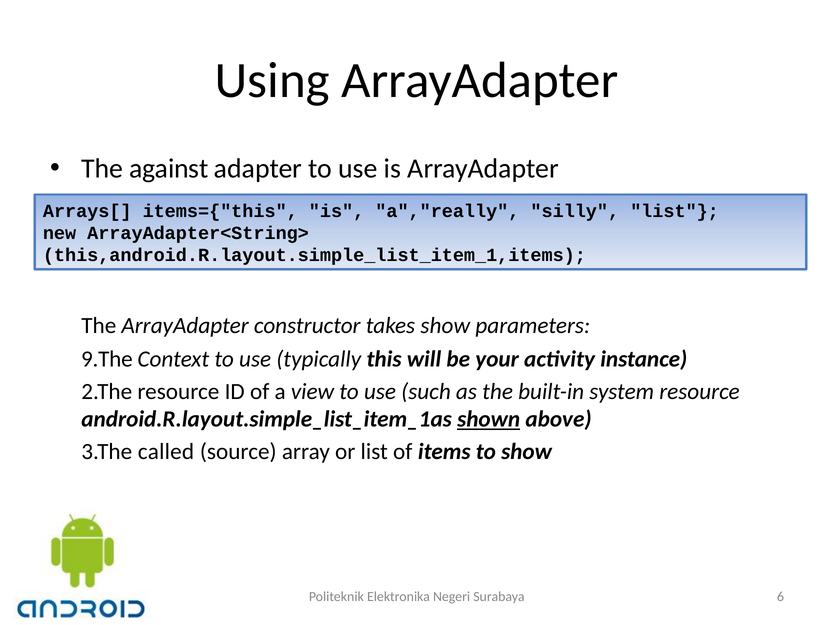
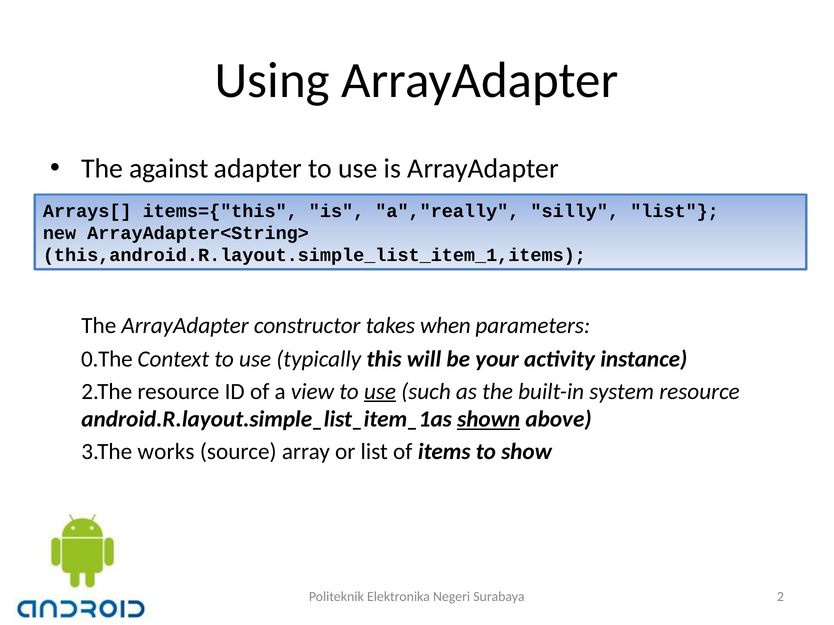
takes show: show -> when
9.The: 9.The -> 0.The
use at (380, 392) underline: none -> present
called: called -> works
6: 6 -> 2
